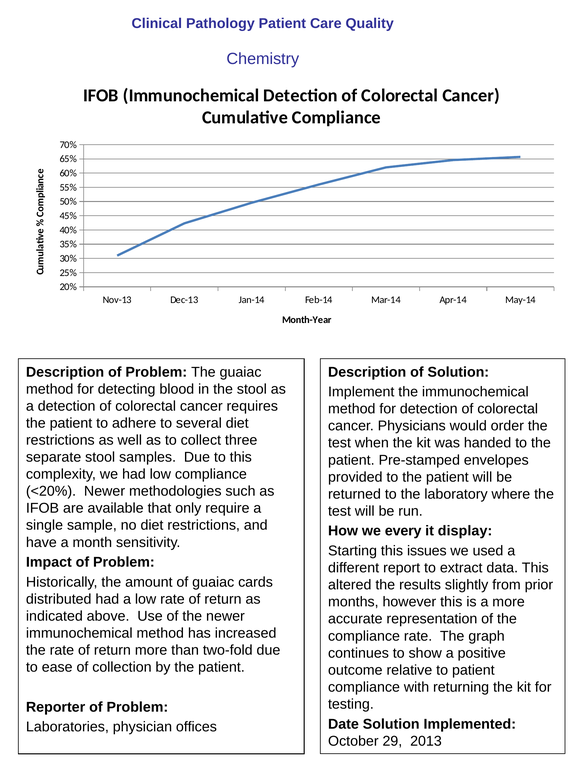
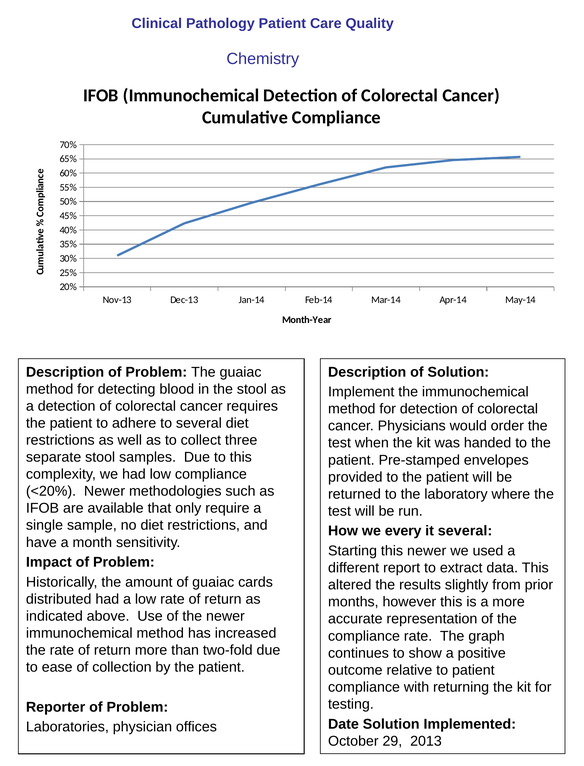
it display: display -> several
this issues: issues -> newer
